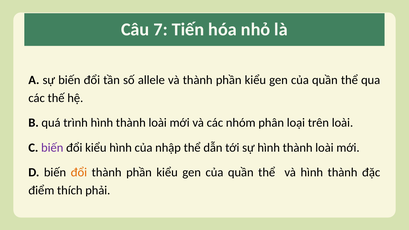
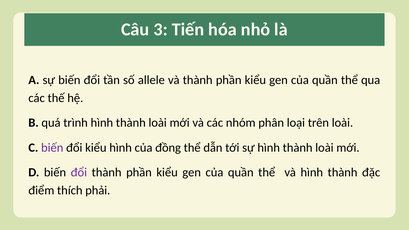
7: 7 -> 3
nhập: nhập -> đồng
đổi at (79, 172) colour: orange -> purple
